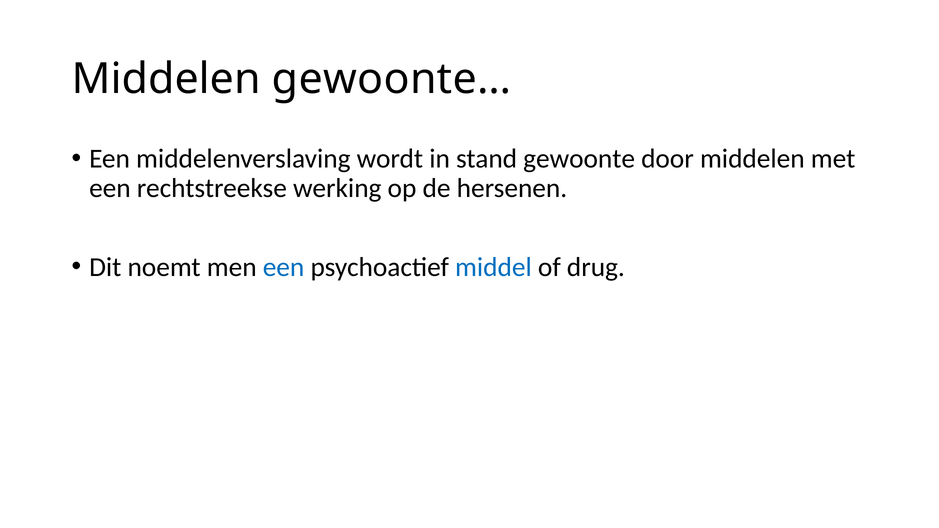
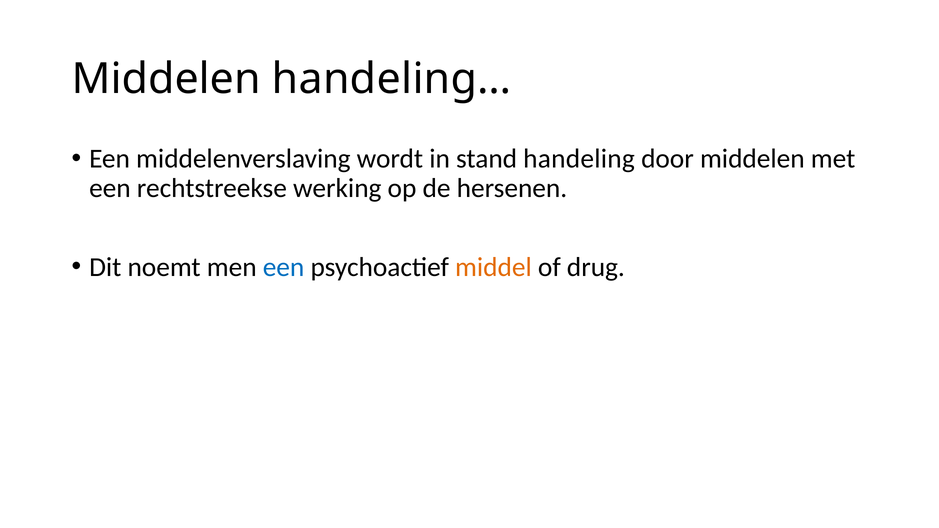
gewoonte…: gewoonte… -> handeling…
gewoonte: gewoonte -> handeling
middel colour: blue -> orange
